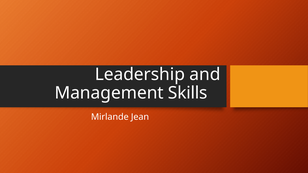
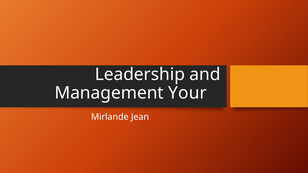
Skills: Skills -> Your
